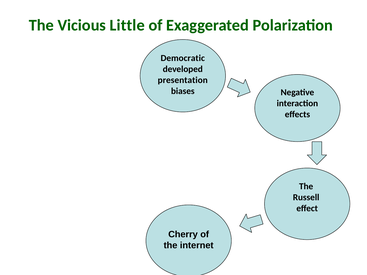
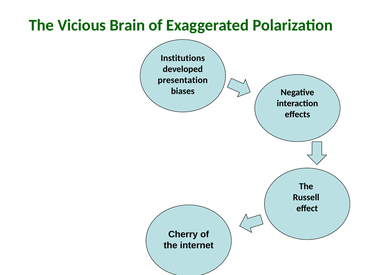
Little: Little -> Brain
Democratic: Democratic -> Institutions
